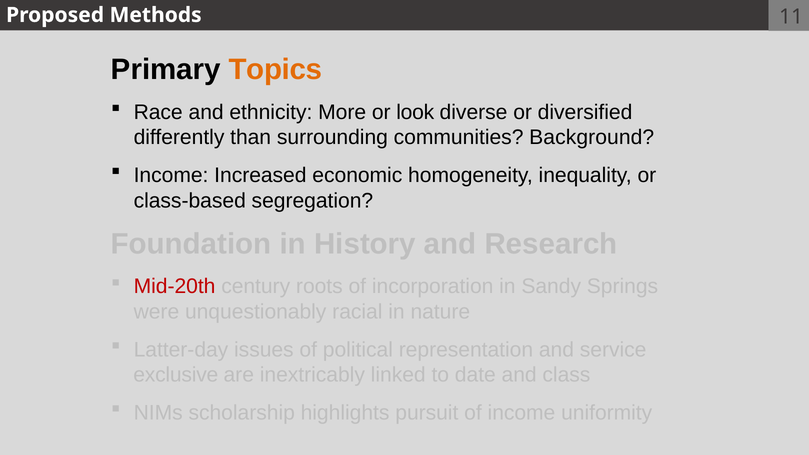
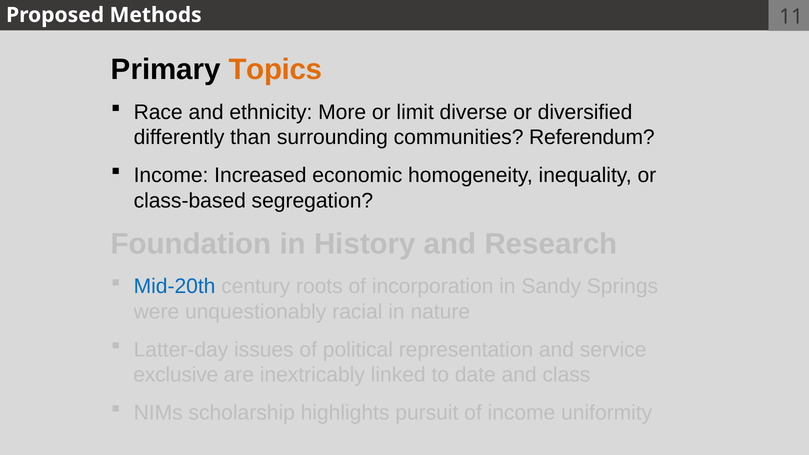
look: look -> limit
Background: Background -> Referendum
Mid-20th colour: red -> blue
